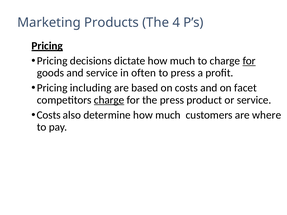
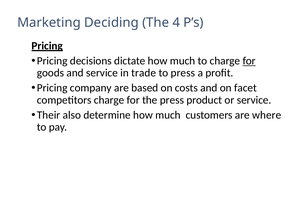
Products: Products -> Deciding
often: often -> trade
including: including -> company
charge at (109, 100) underline: present -> none
Costs at (49, 115): Costs -> Their
